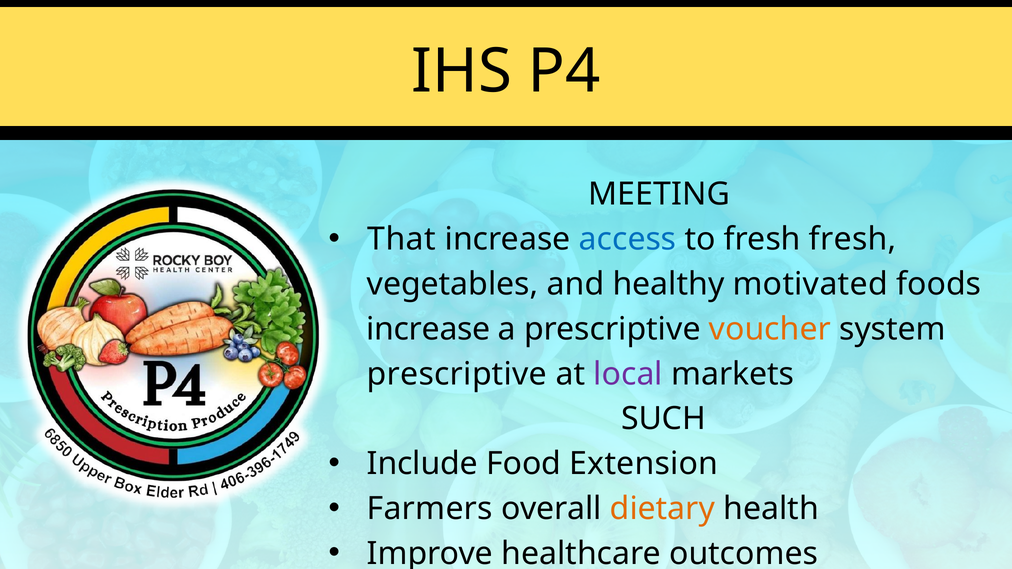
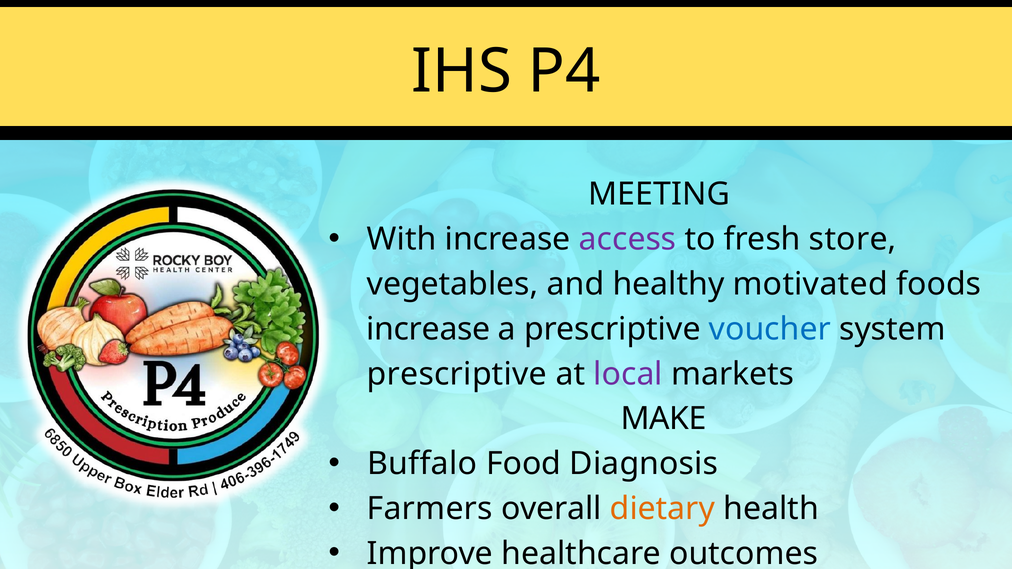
That: That -> With
access colour: blue -> purple
fresh fresh: fresh -> store
voucher colour: orange -> blue
SUCH: SUCH -> MAKE
Include: Include -> Buffalo
Extension: Extension -> Diagnosis
